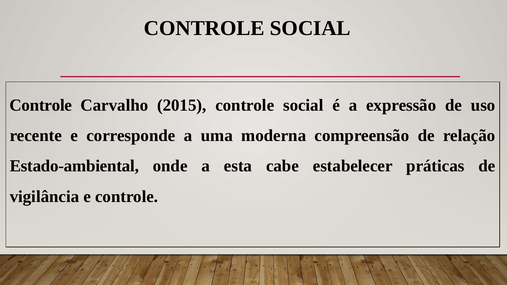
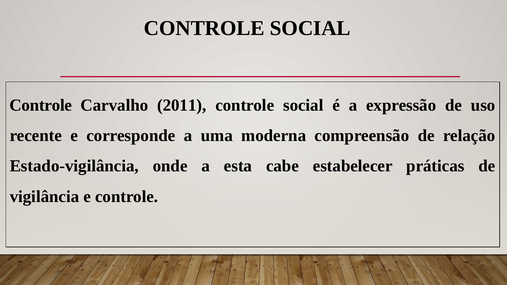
2015: 2015 -> 2011
Estado-ambiental: Estado-ambiental -> Estado-vigilância
